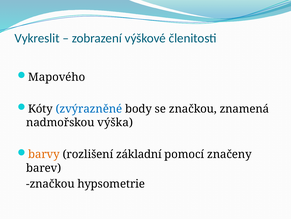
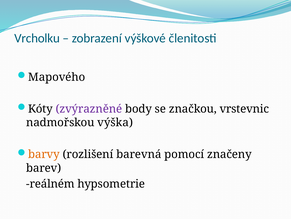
Vykreslit: Vykreslit -> Vrcholku
zvýrazněné colour: blue -> purple
znamená: znamená -> vrstevnic
základní: základní -> barevná
značkou at (50, 183): značkou -> reálném
